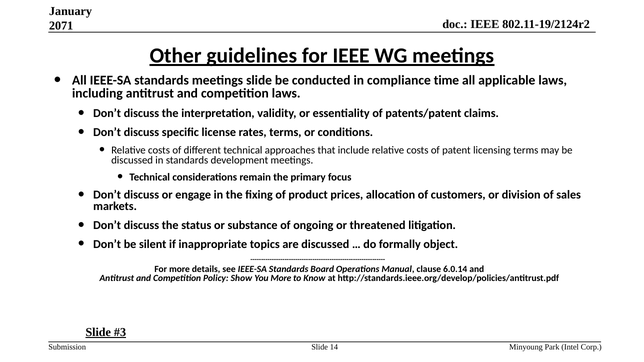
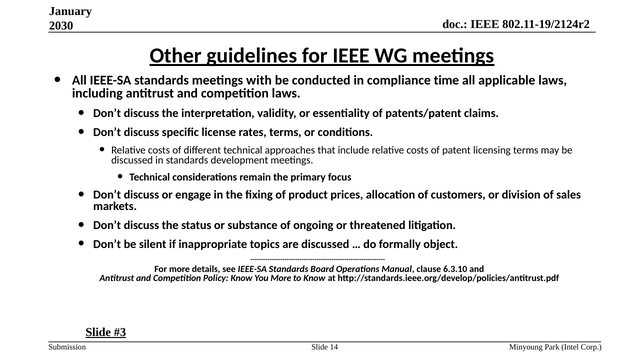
2071: 2071 -> 2030
meetings slide: slide -> with
6.0.14: 6.0.14 -> 6.3.10
Policy Show: Show -> Know
